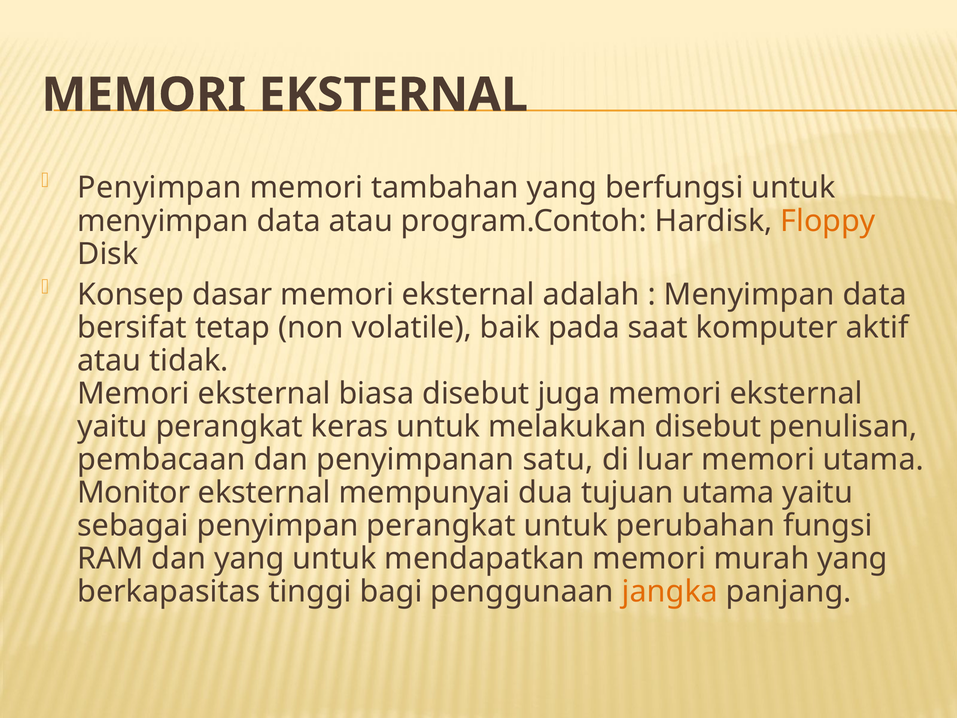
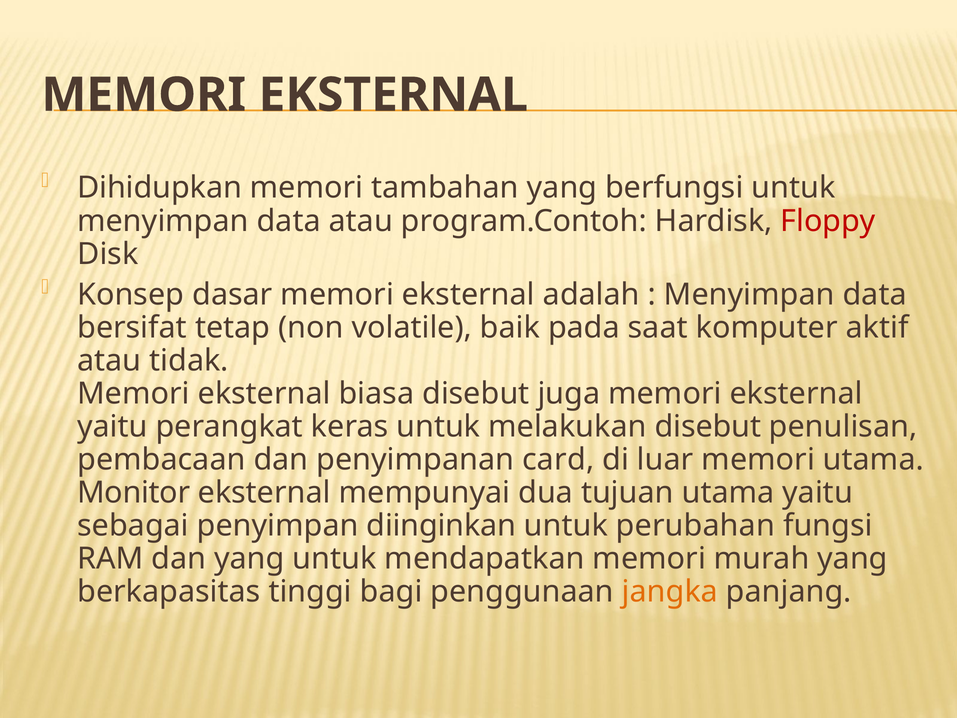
Penyimpan at (159, 188): Penyimpan -> Dihidupkan
Floppy colour: orange -> red
satu: satu -> card
penyimpan perangkat: perangkat -> diinginkan
